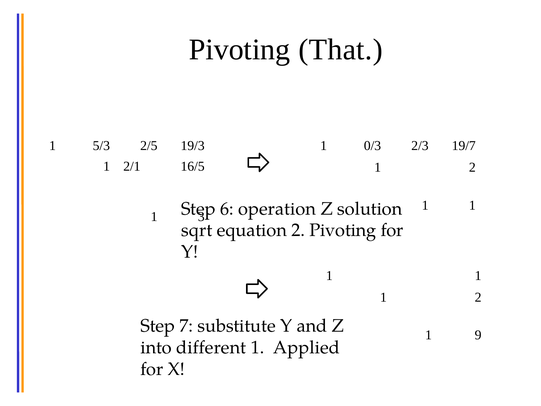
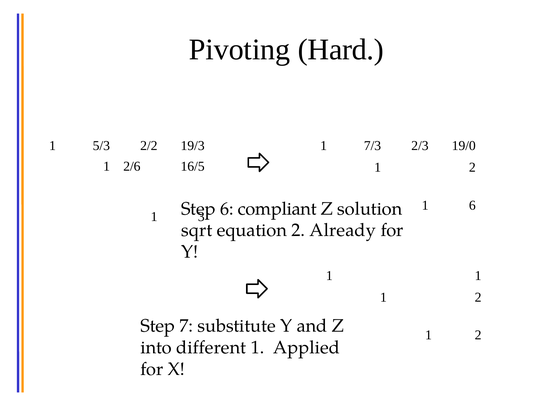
That: That -> Hard
2/5: 2/5 -> 2/2
0/3: 0/3 -> 7/3
19/7: 19/7 -> 19/0
2/1: 2/1 -> 2/6
1 at (472, 205): 1 -> 6
operation: operation -> compliant
2 Pivoting: Pivoting -> Already
9 at (478, 335): 9 -> 2
